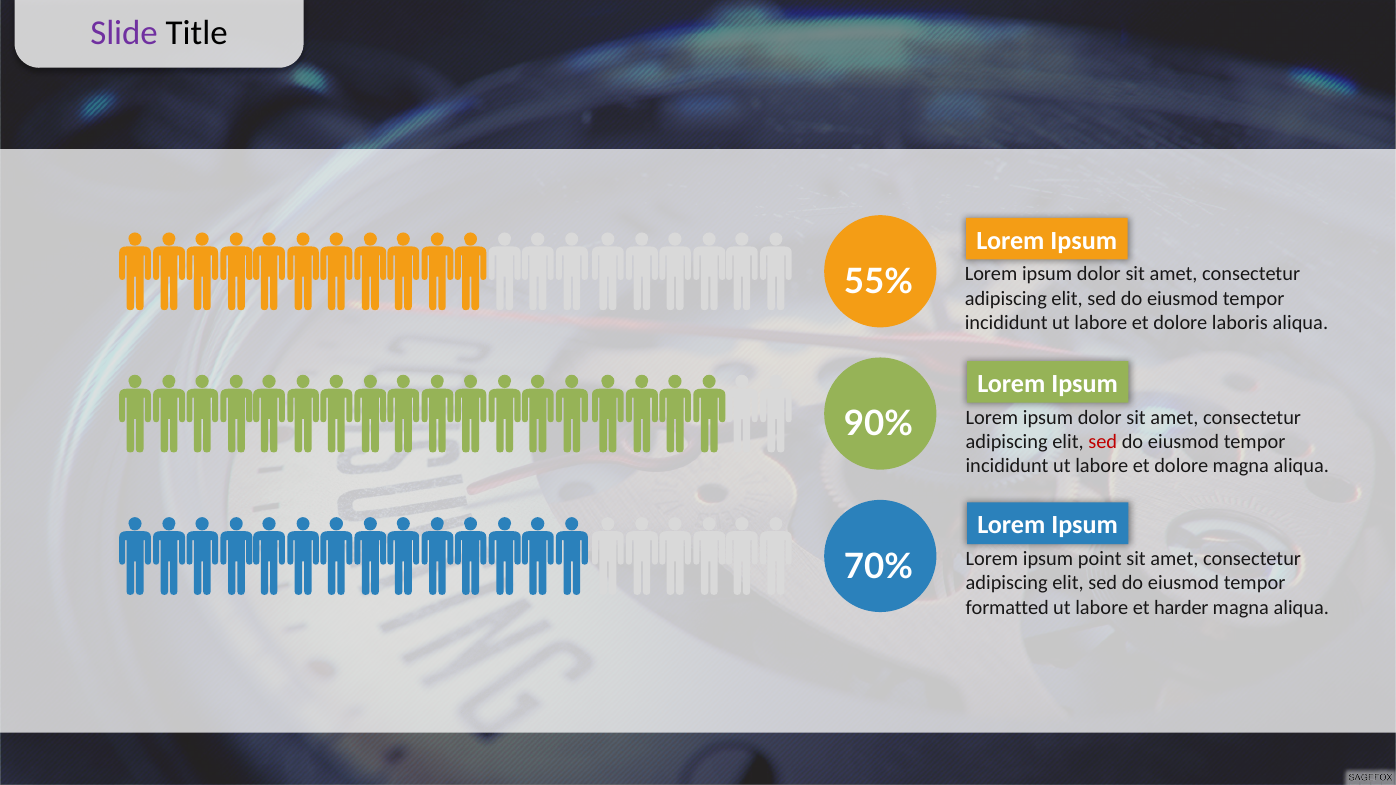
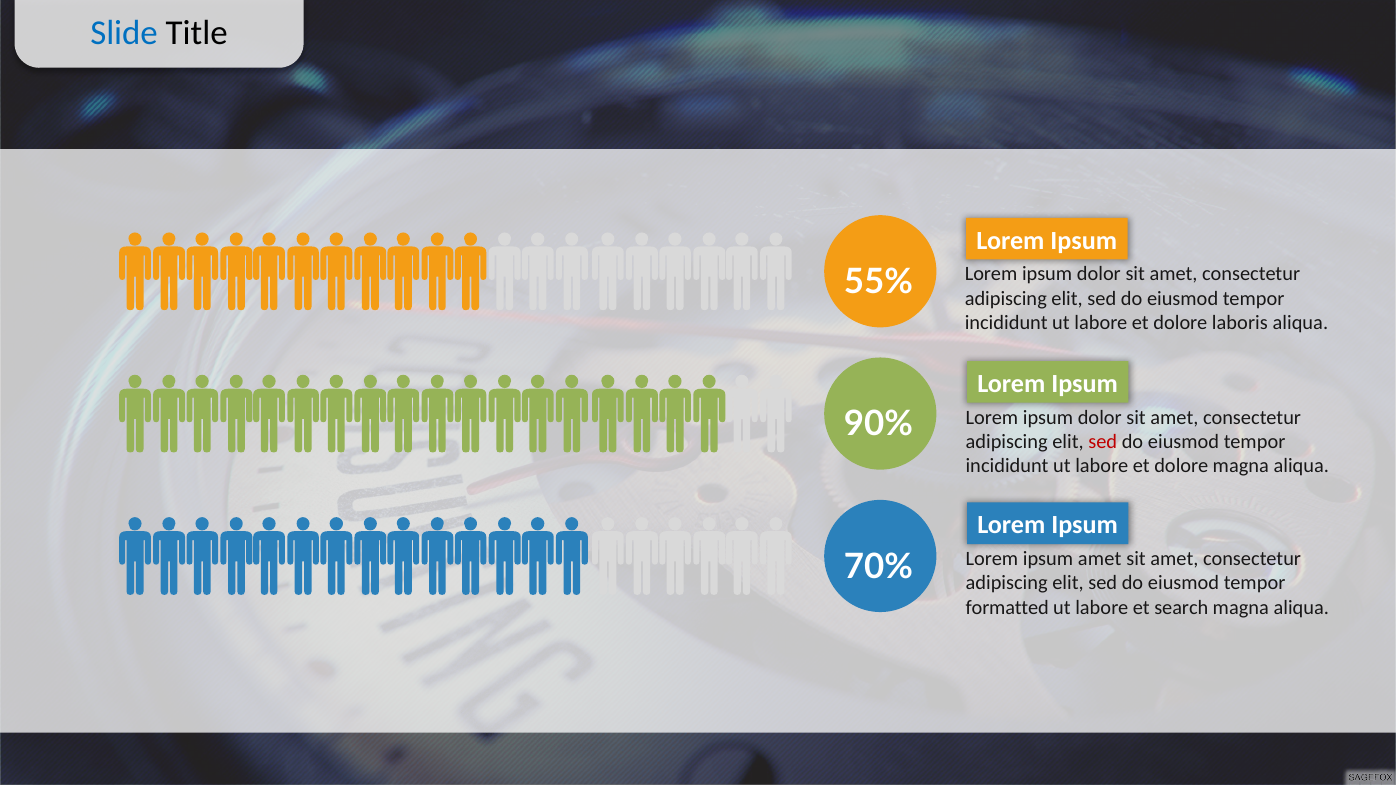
Slide colour: purple -> blue
ipsum point: point -> amet
harder: harder -> search
